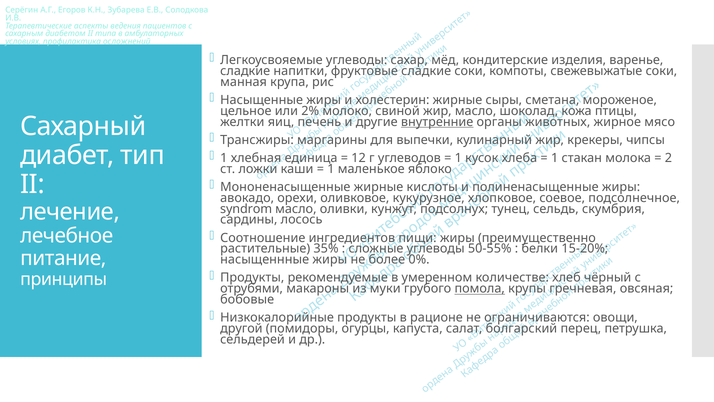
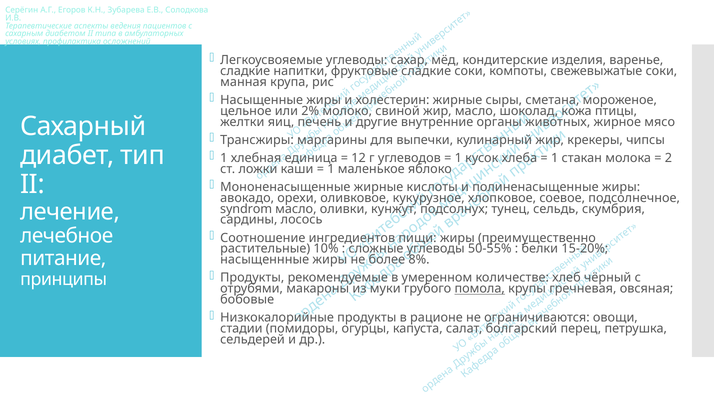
внутренние underline: present -> none
35%: 35% -> 10%
0%: 0% -> 8%
другой: другой -> стадии
